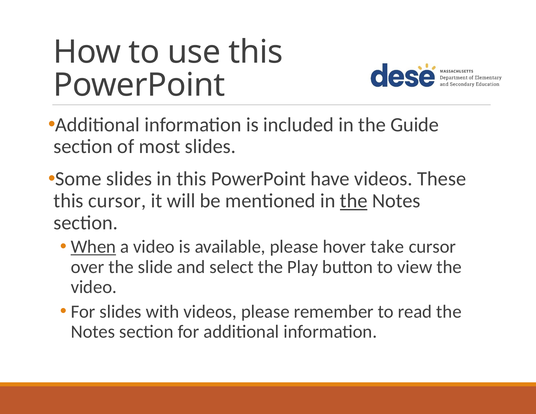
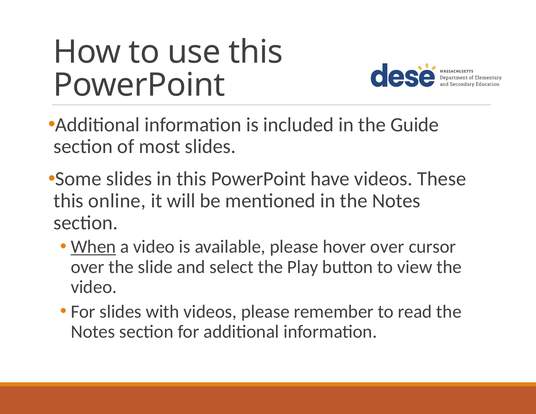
this cursor: cursor -> online
the at (354, 201) underline: present -> none
hover take: take -> over
